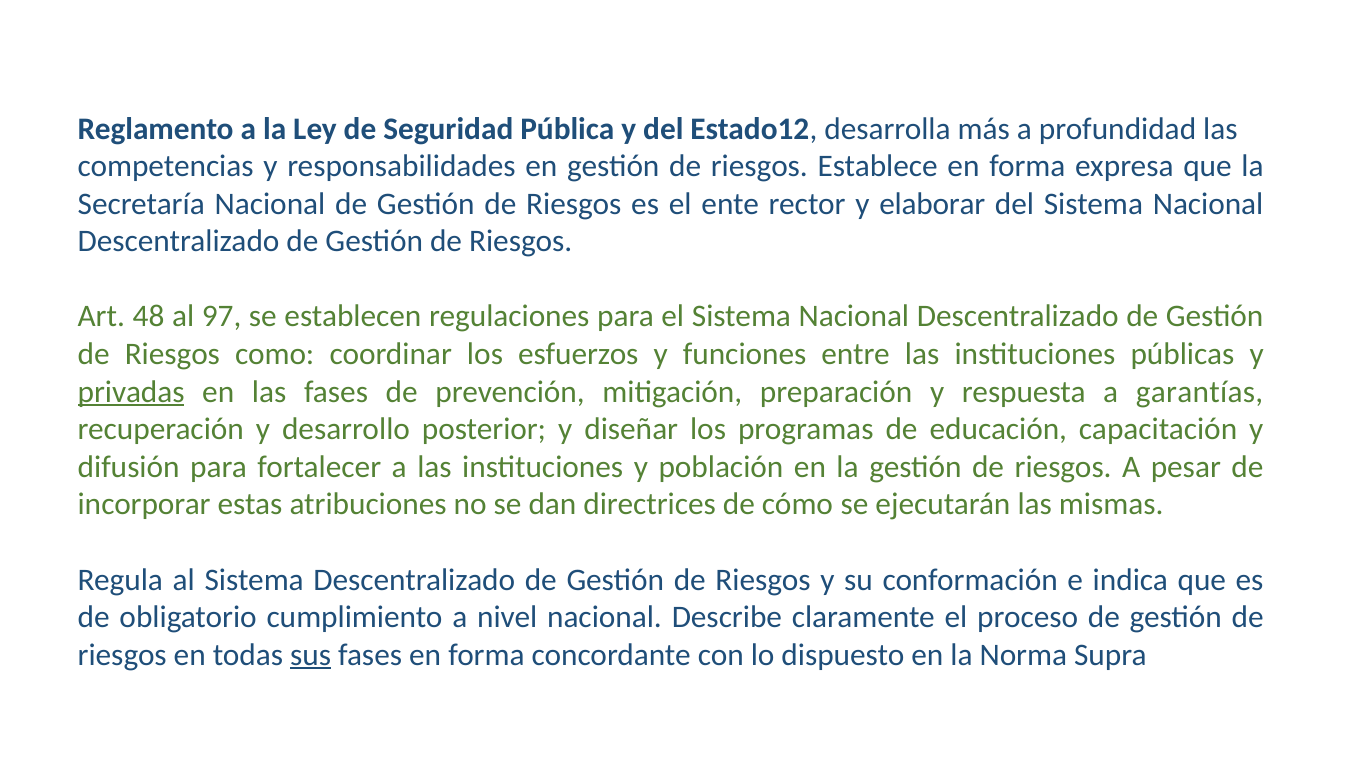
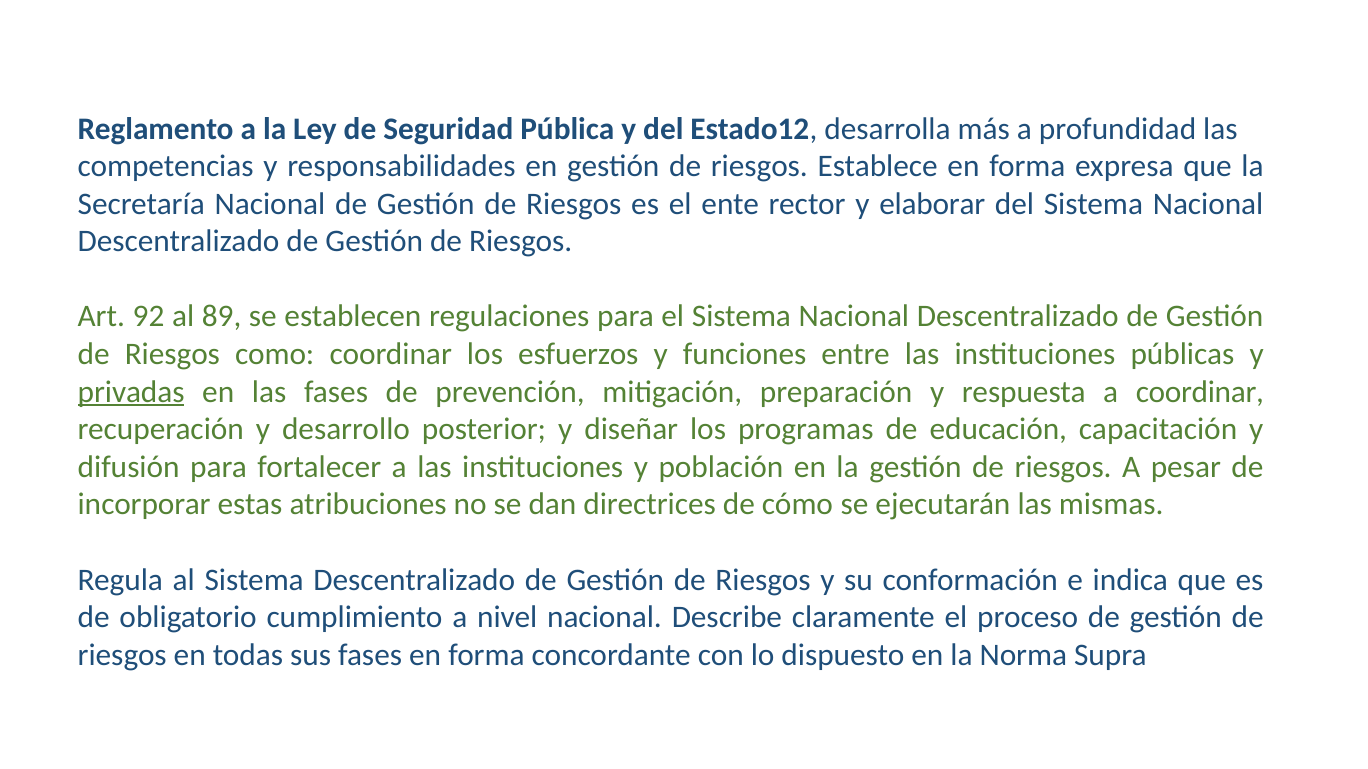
48: 48 -> 92
97: 97 -> 89
a garantías: garantías -> coordinar
sus underline: present -> none
